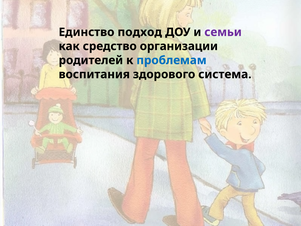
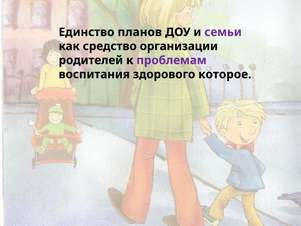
подход: подход -> планов
проблемам colour: blue -> purple
система: система -> которое
